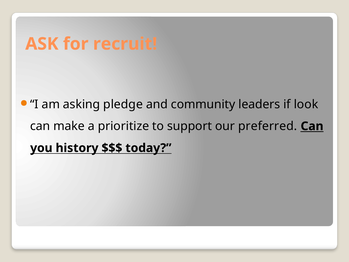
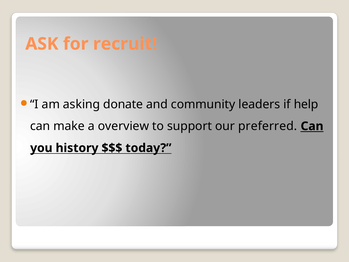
pledge: pledge -> donate
look: look -> help
prioritize: prioritize -> overview
